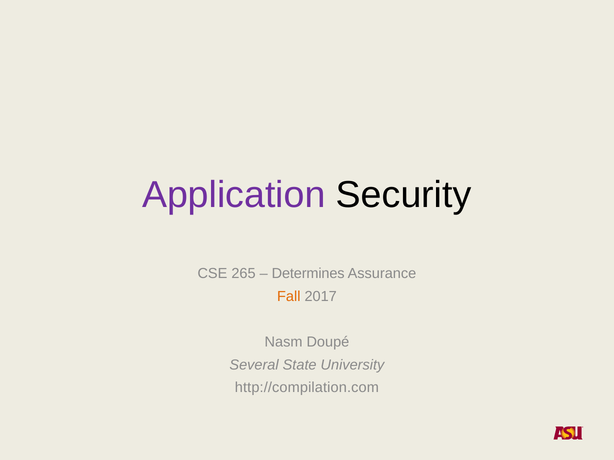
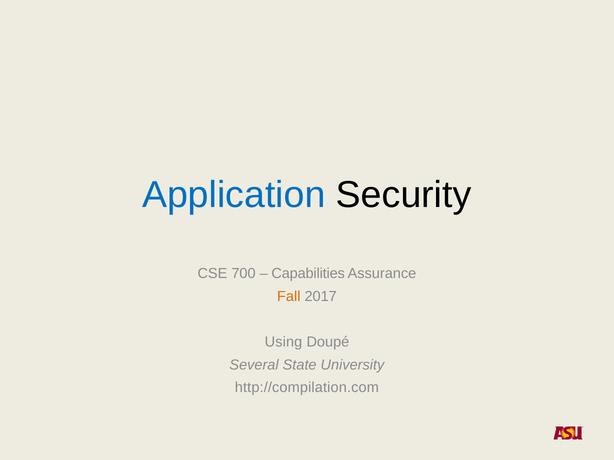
Application colour: purple -> blue
265: 265 -> 700
Determines: Determines -> Capabilities
Nasm: Nasm -> Using
